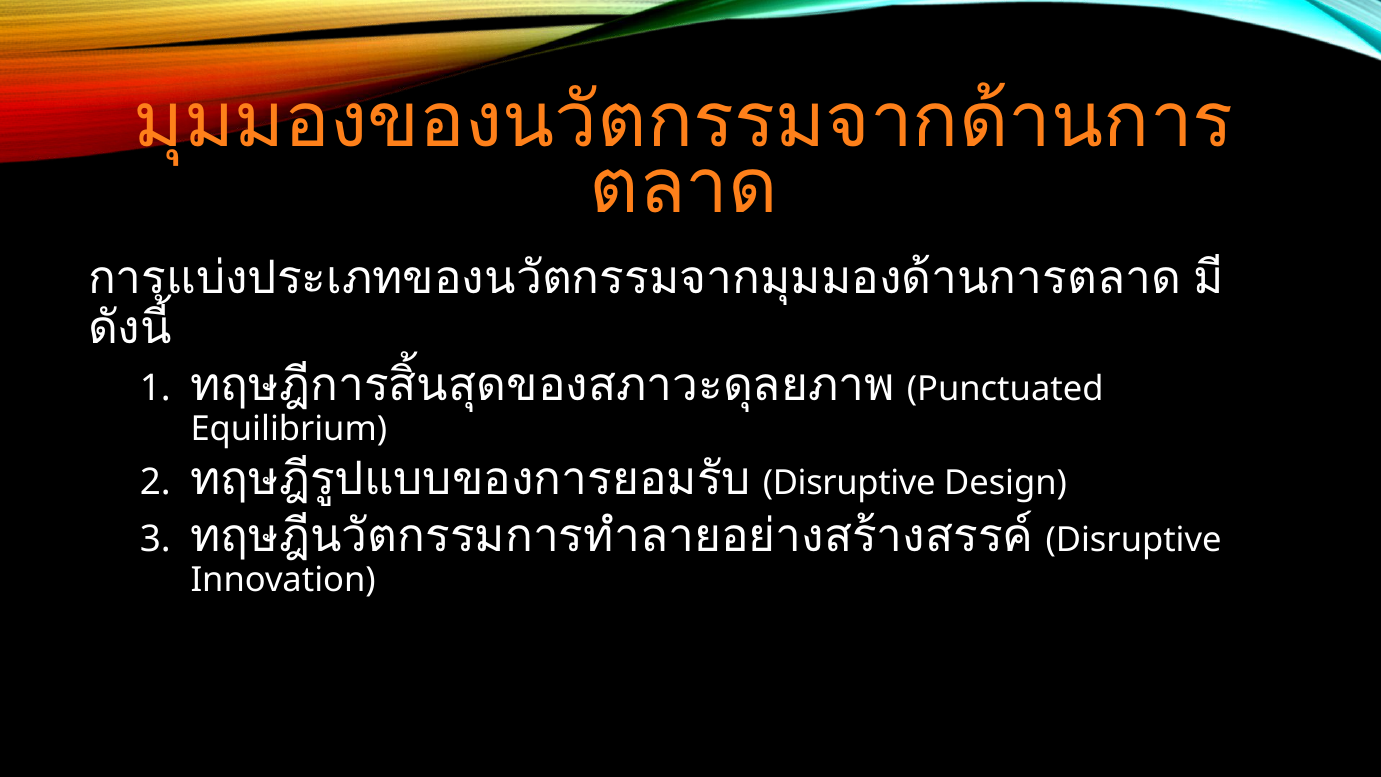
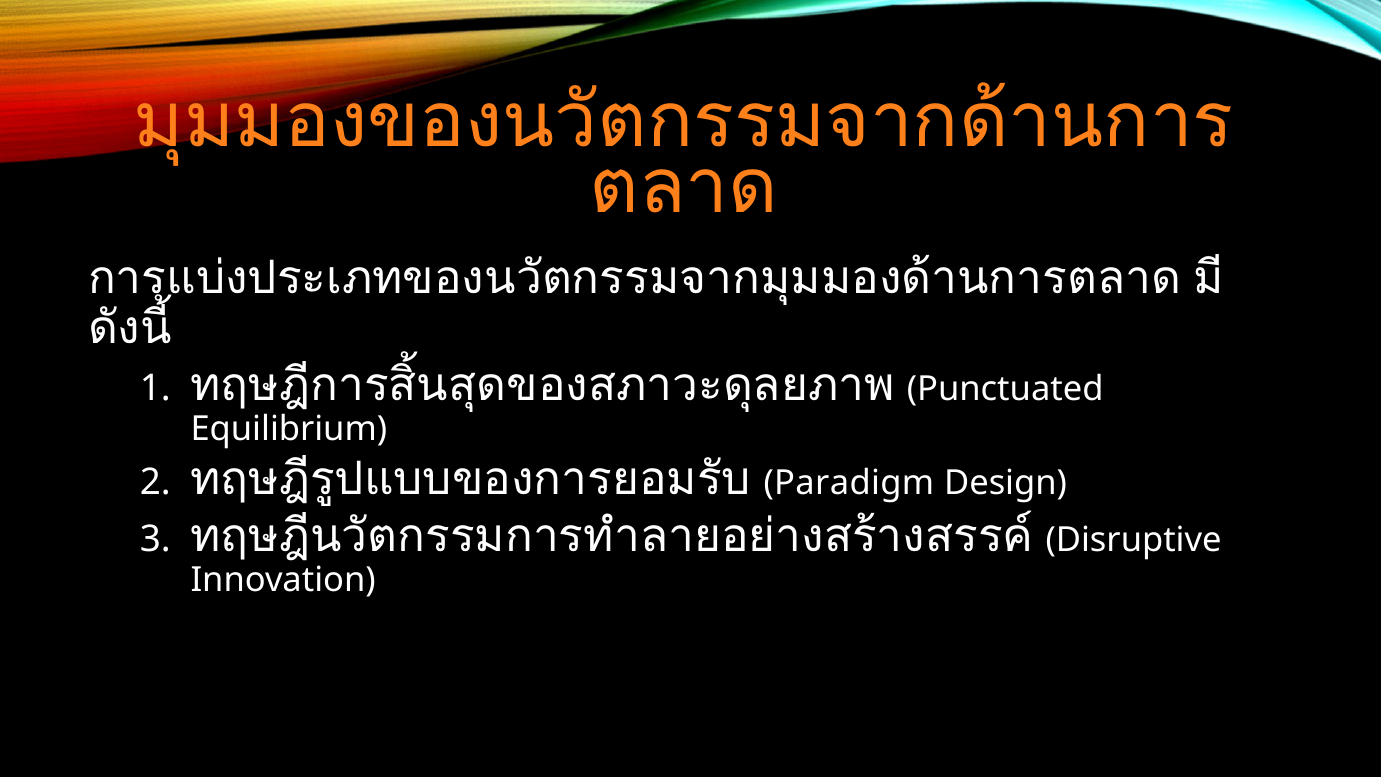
Disruptive at (849, 483): Disruptive -> Paradigm
